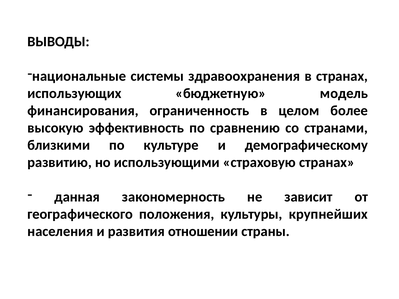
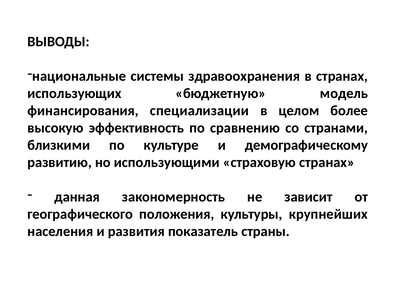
ограниченность: ограниченность -> специализации
отношении: отношении -> показатель
